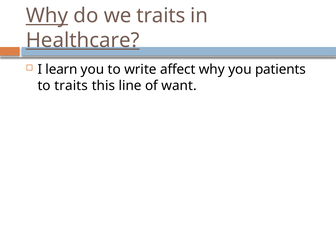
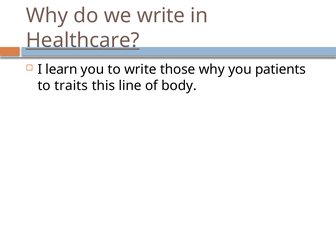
Why at (47, 16) underline: present -> none
we traits: traits -> write
affect: affect -> those
want: want -> body
